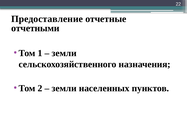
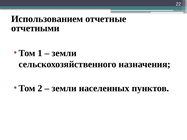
Предоставление: Предоставление -> Использованием
